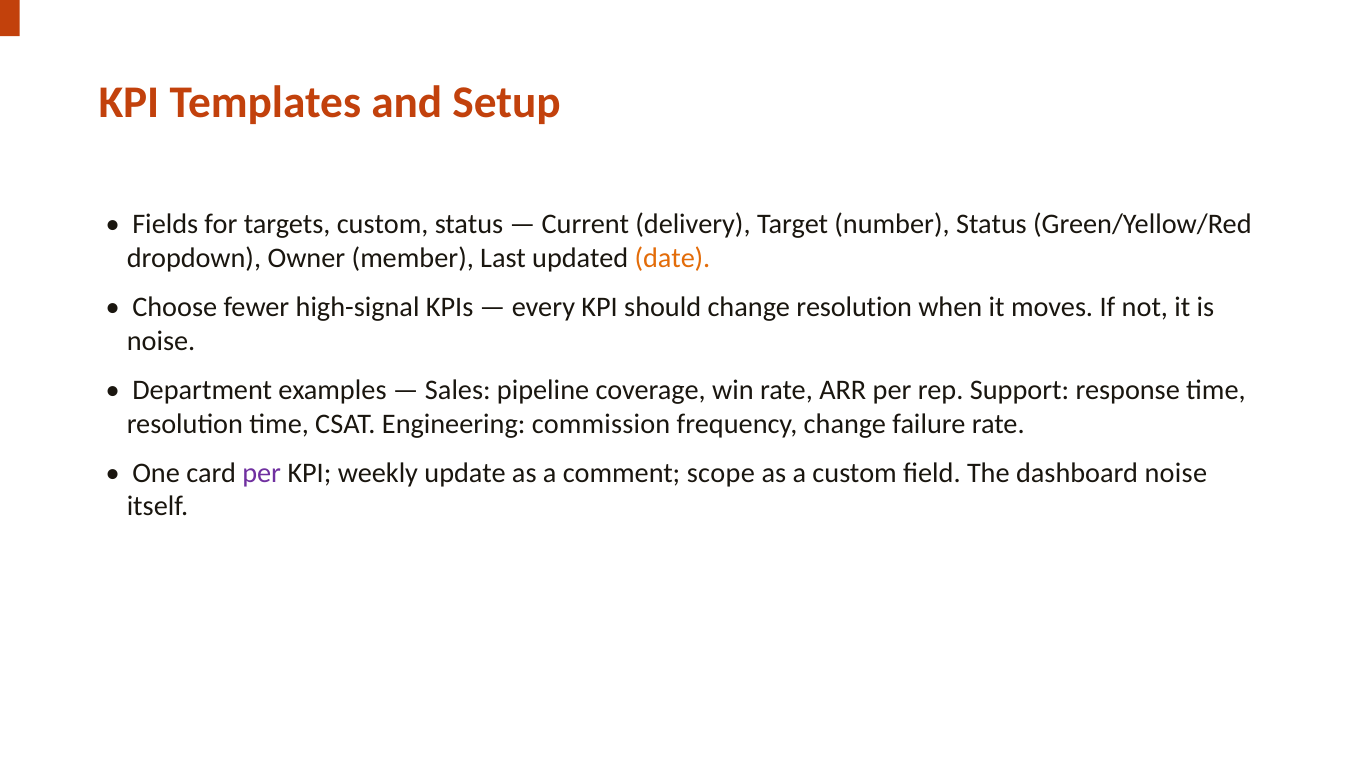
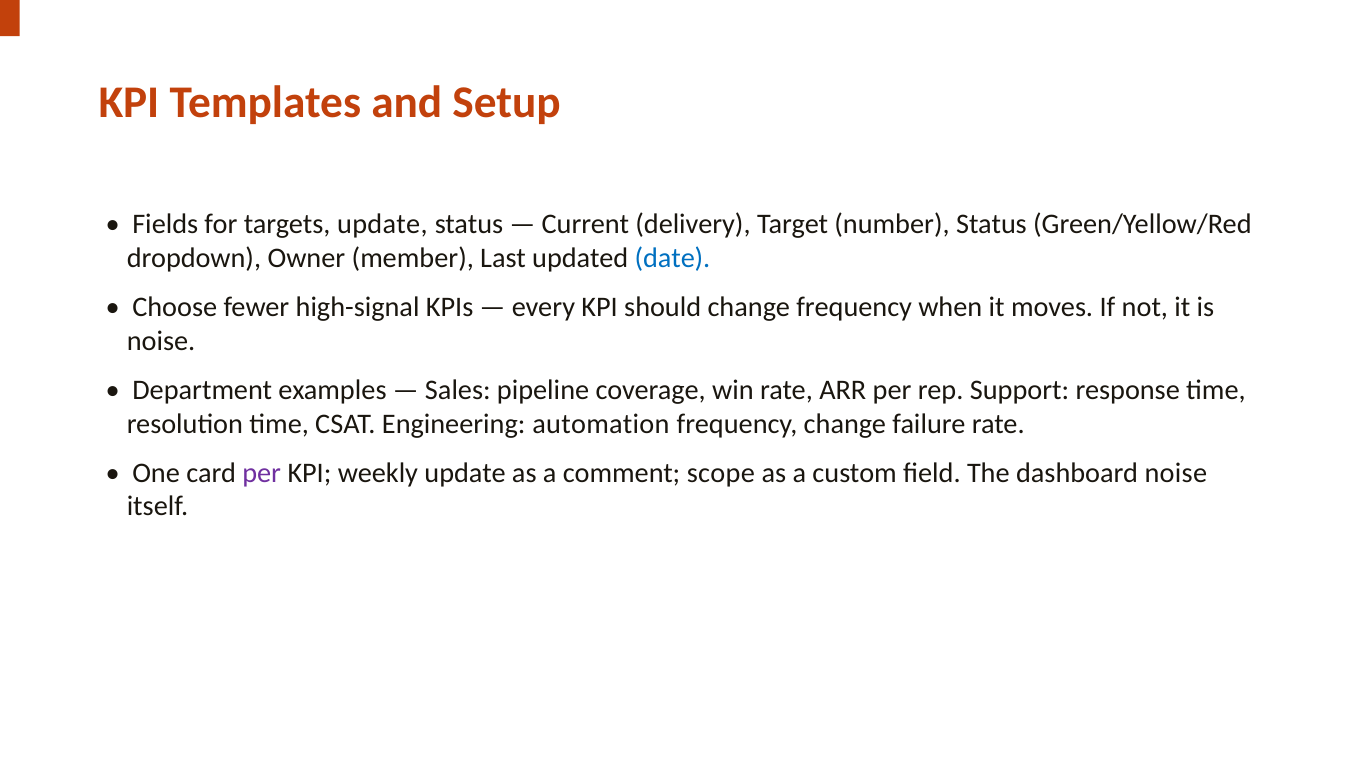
targets custom: custom -> update
date colour: orange -> blue
change resolution: resolution -> frequency
commission: commission -> automation
